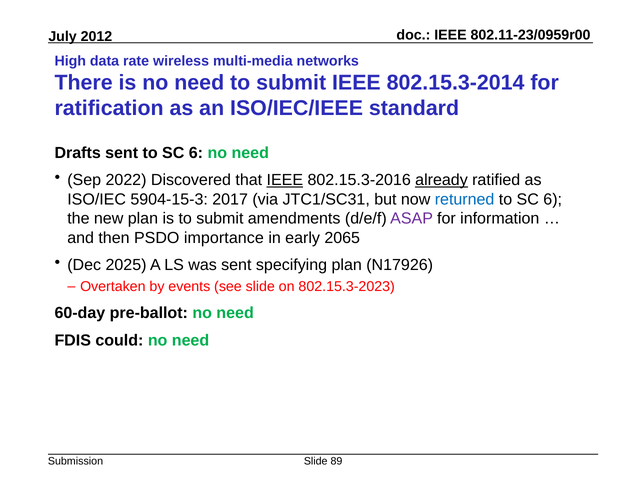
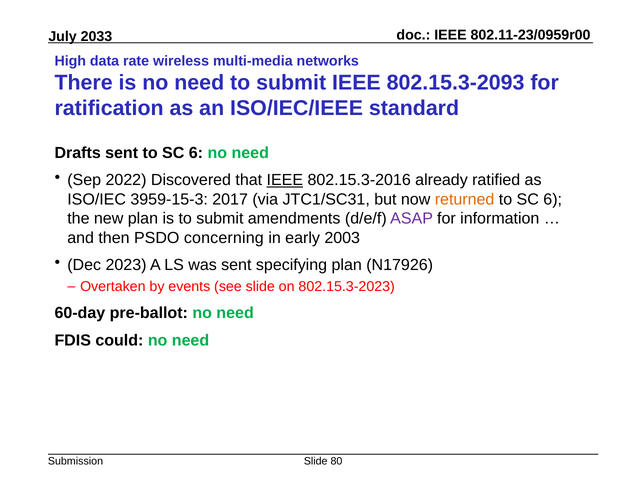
2012: 2012 -> 2033
802.15.3-2014: 802.15.3-2014 -> 802.15.3-2093
already underline: present -> none
5904-15-3: 5904-15-3 -> 3959-15-3
returned colour: blue -> orange
importance: importance -> concerning
2065: 2065 -> 2003
2025: 2025 -> 2023
89: 89 -> 80
